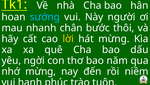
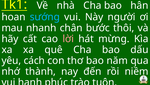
lời colour: yellow -> pink
ngời: ngời -> cách
nhớ mừng: mừng -> thành
